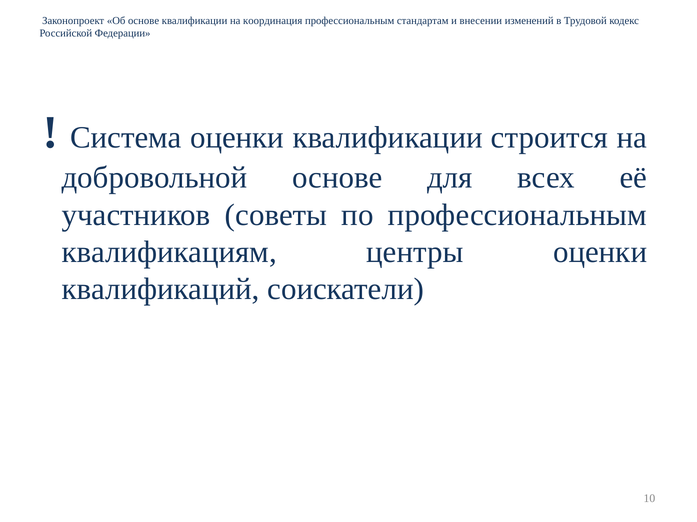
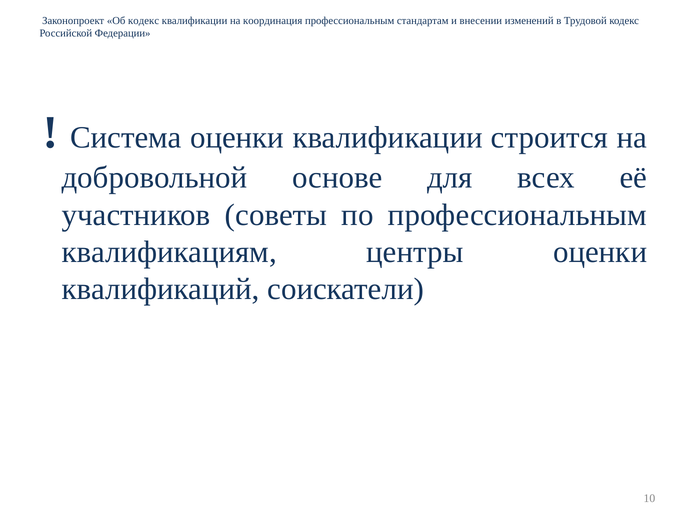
Об основе: основе -> кодекс
